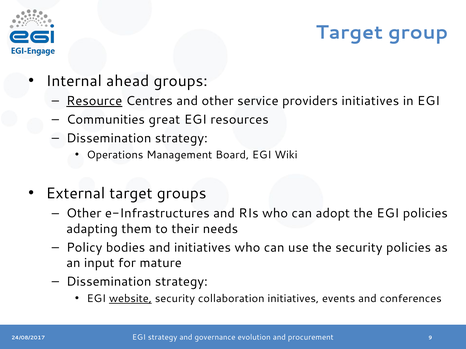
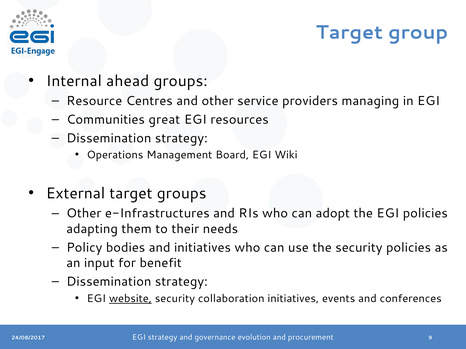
Resource underline: present -> none
providers initiatives: initiatives -> managing
mature: mature -> benefit
